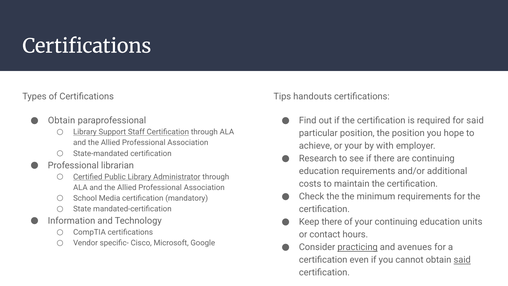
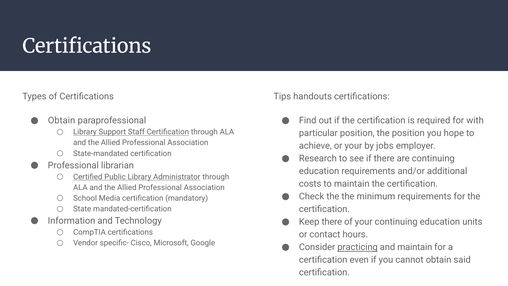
for said: said -> with
with: with -> jobs
and avenues: avenues -> maintain
said at (462, 260) underline: present -> none
